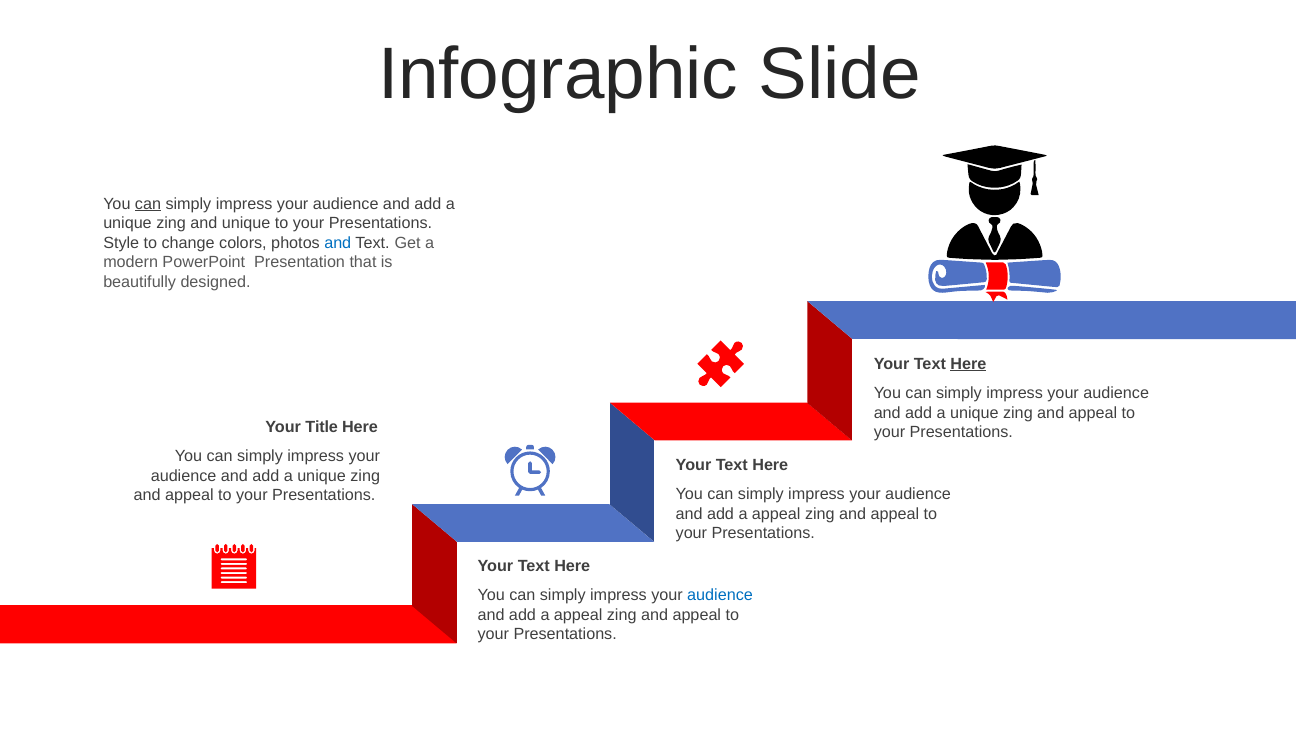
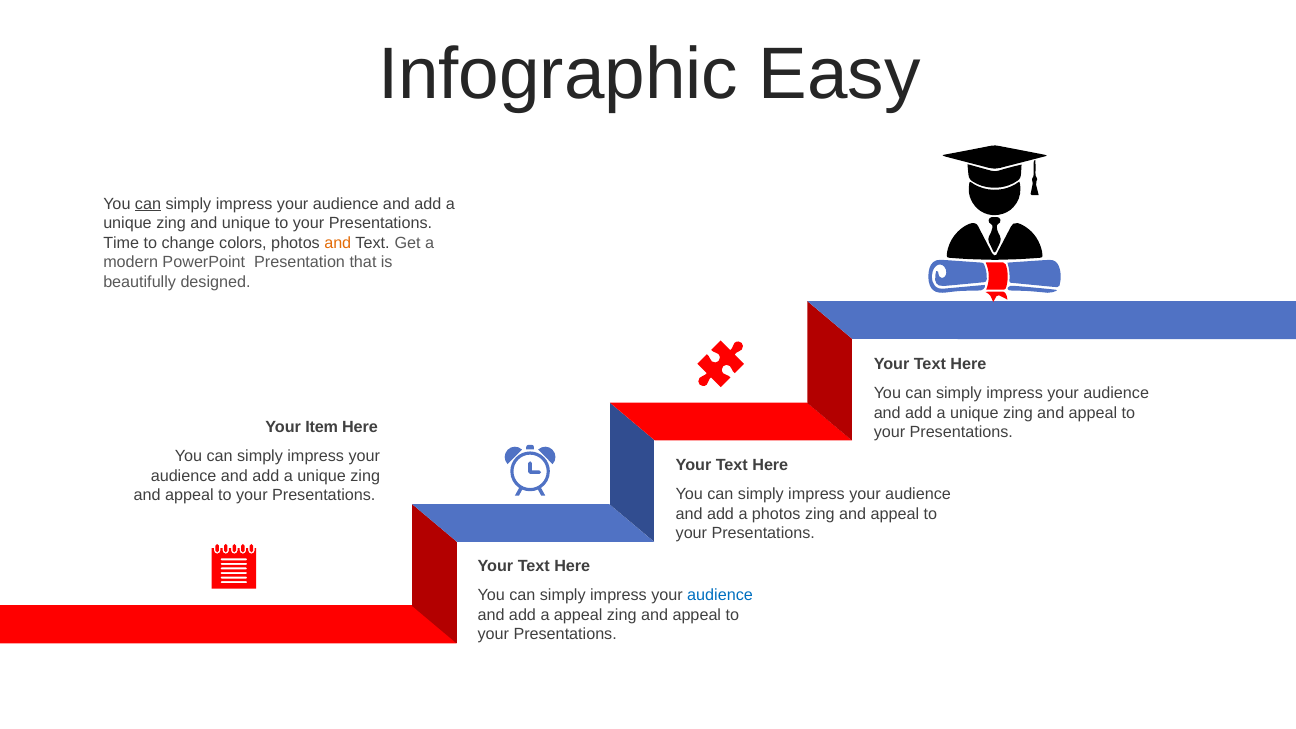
Slide: Slide -> Easy
Style: Style -> Time
and at (338, 243) colour: blue -> orange
Here at (968, 364) underline: present -> none
Title: Title -> Item
appeal at (776, 514): appeal -> photos
